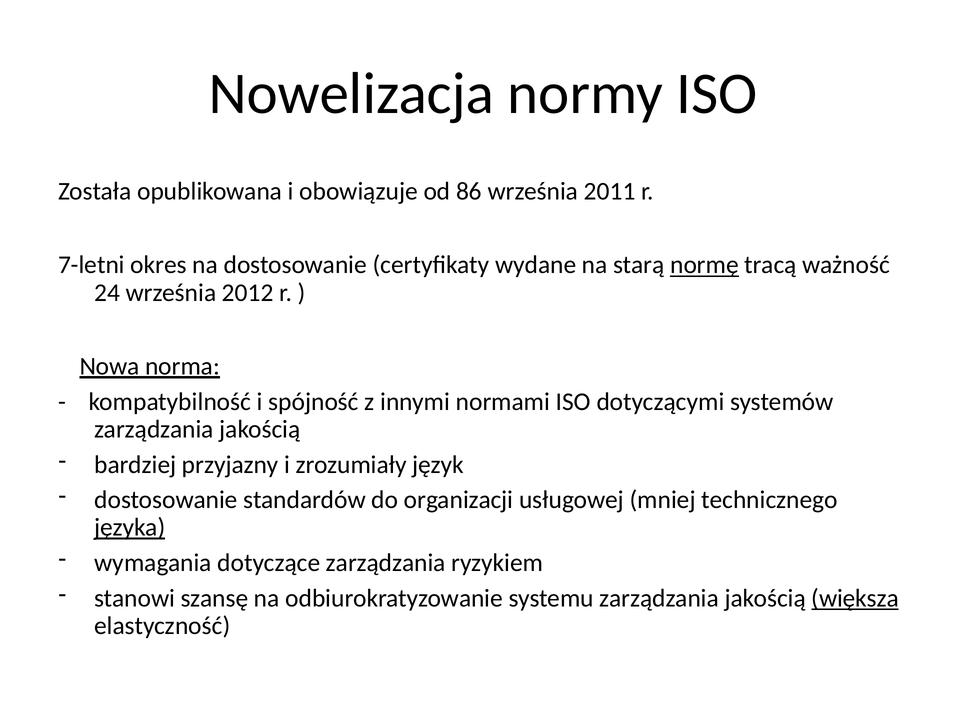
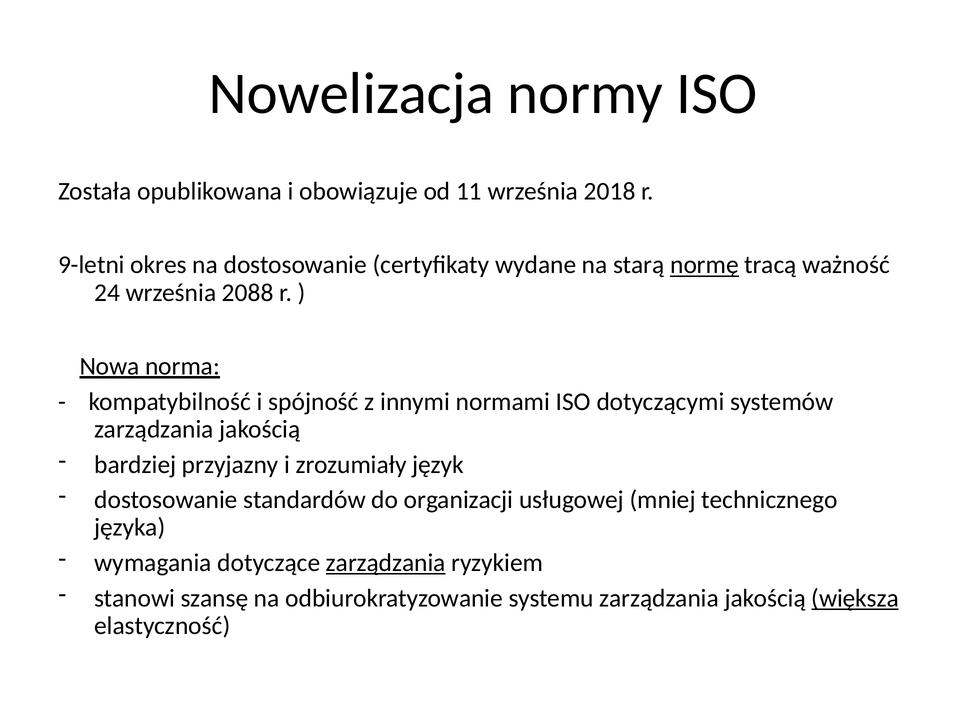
86: 86 -> 11
2011: 2011 -> 2018
7-letni: 7-letni -> 9-letni
2012: 2012 -> 2088
języka underline: present -> none
zarządzania at (386, 562) underline: none -> present
